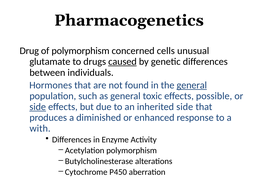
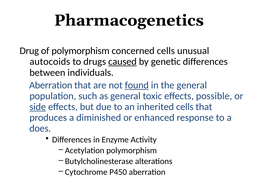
glutamate: glutamate -> autocoids
Hormones at (51, 85): Hormones -> Aberration
found underline: none -> present
general at (192, 85) underline: present -> none
inherited side: side -> cells
with: with -> does
